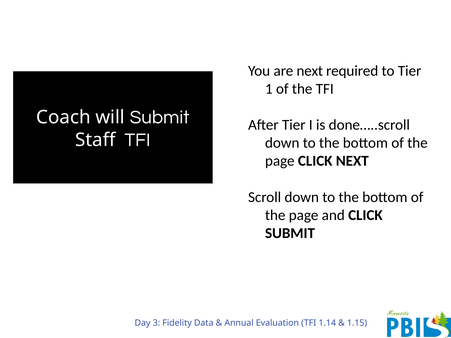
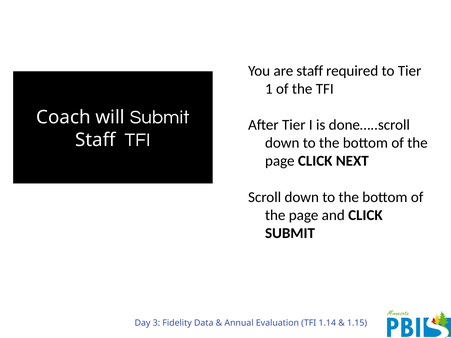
are next: next -> staff
